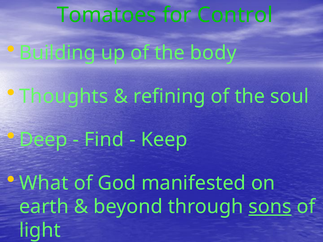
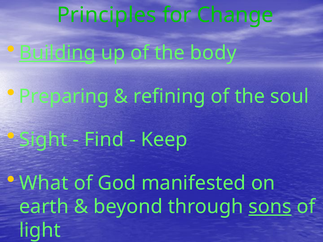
Tomatoes: Tomatoes -> Principles
Control: Control -> Change
Building underline: none -> present
Thoughts: Thoughts -> Preparing
Deep: Deep -> Sight
